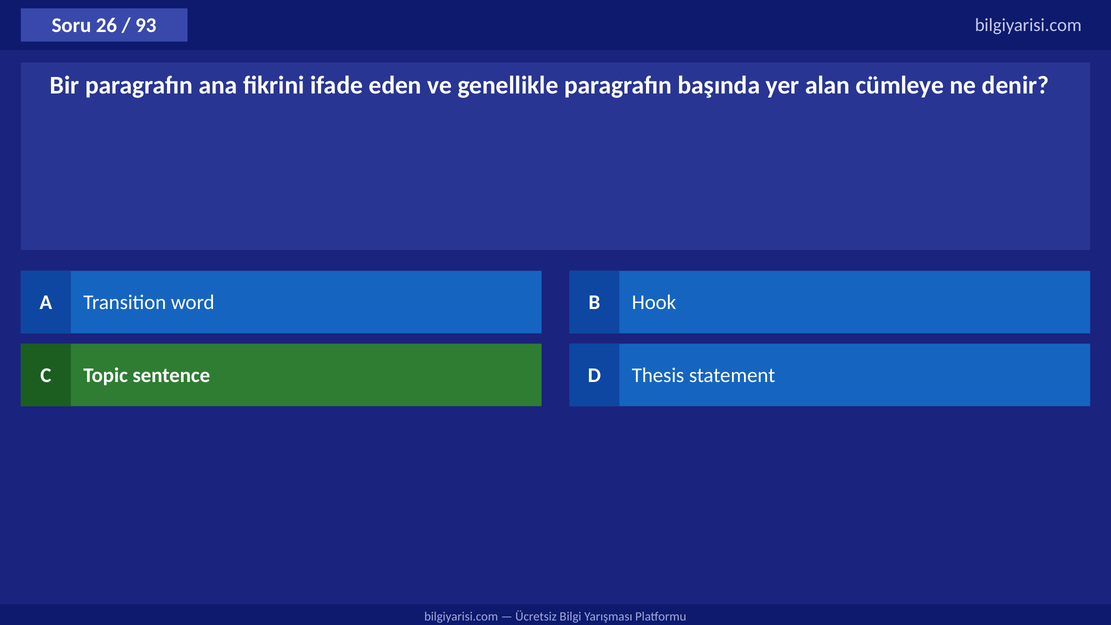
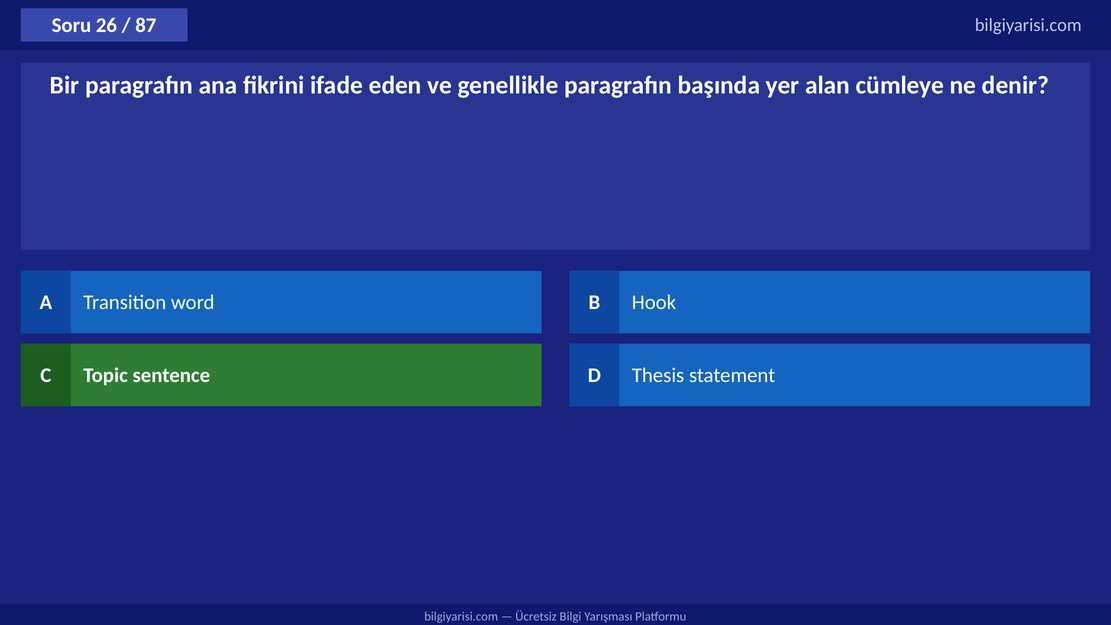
93: 93 -> 87
